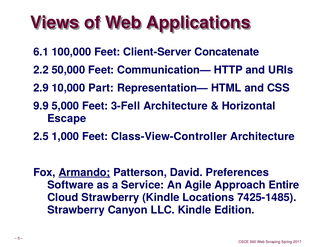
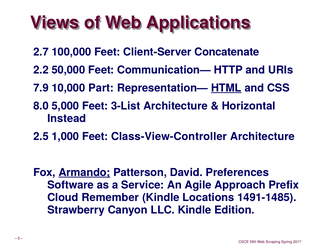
6.1: 6.1 -> 2.7
2.9: 2.9 -> 7.9
HTML underline: none -> present
9.9: 9.9 -> 8.0
3-Fell: 3-Fell -> 3-List
Escape: Escape -> Instead
Entire: Entire -> Prefix
Cloud Strawberry: Strawberry -> Remember
7425-1485: 7425-1485 -> 1491-1485
